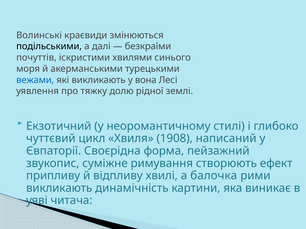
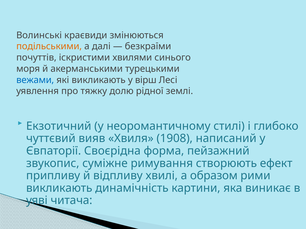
подільськими colour: black -> orange
вона: вона -> вірш
цикл: цикл -> вияв
балочка: балочка -> образом
